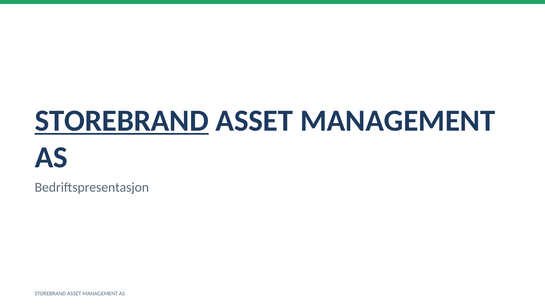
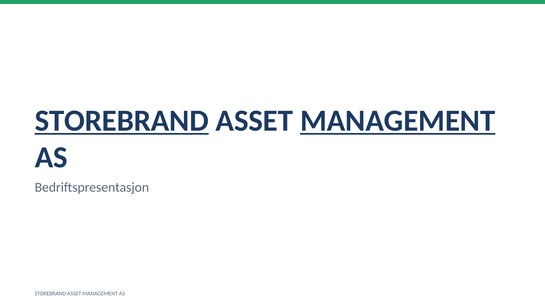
MANAGEMENT at (398, 121) underline: none -> present
